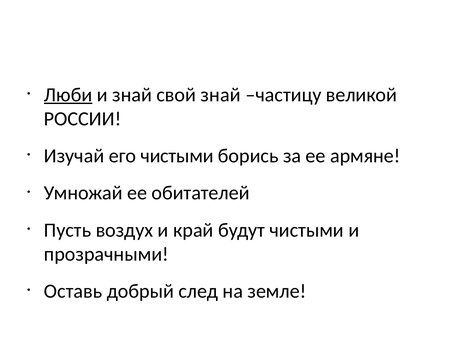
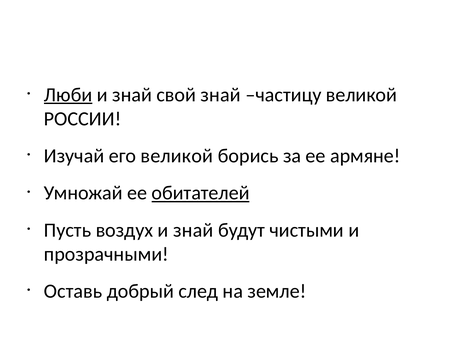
его чистыми: чистыми -> великой
обитателей underline: none -> present
воздух и край: край -> знай
